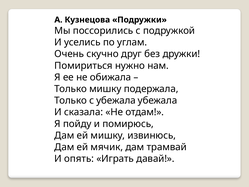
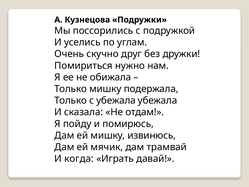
опять: опять -> когда
